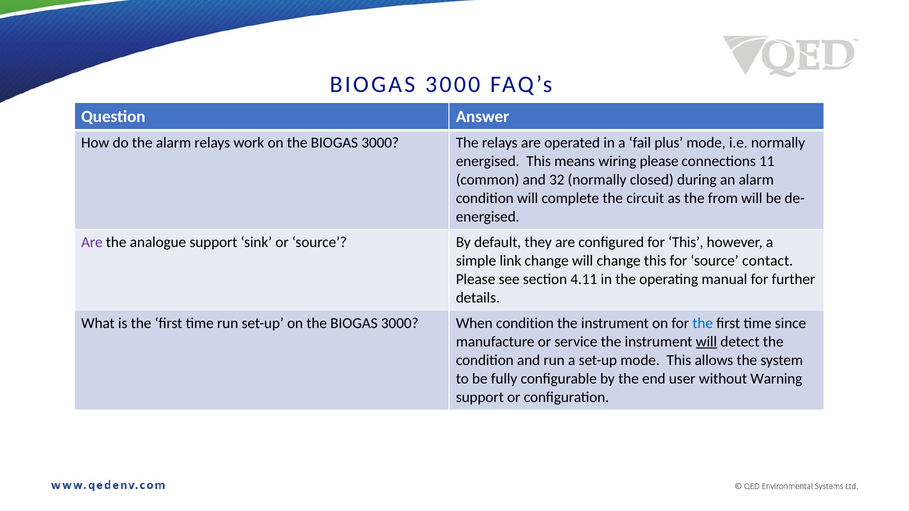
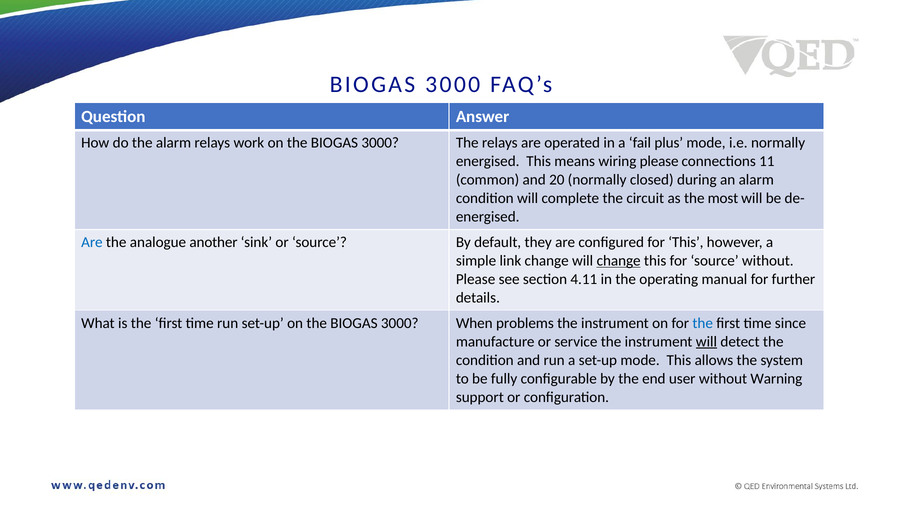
32: 32 -> 20
from: from -> most
Are at (92, 242) colour: purple -> blue
analogue support: support -> another
change at (619, 261) underline: none -> present
source contact: contact -> without
When condition: condition -> problems
